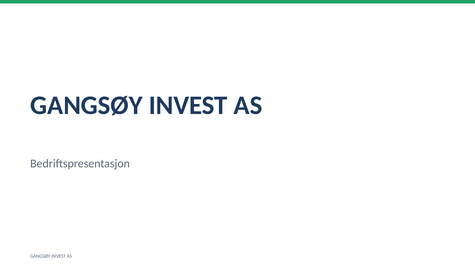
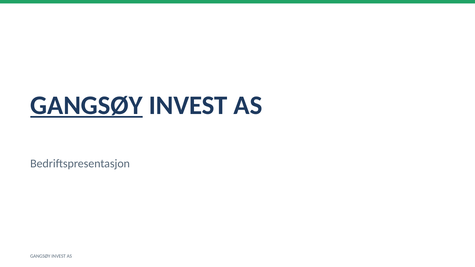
GANGSØY at (86, 105) underline: none -> present
